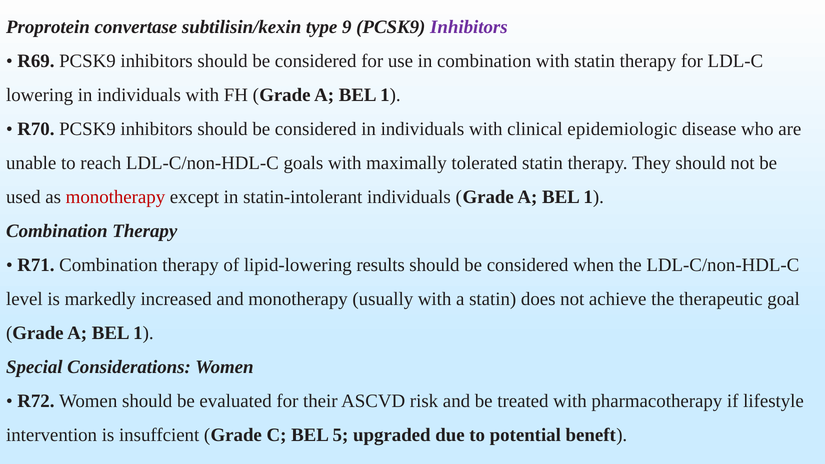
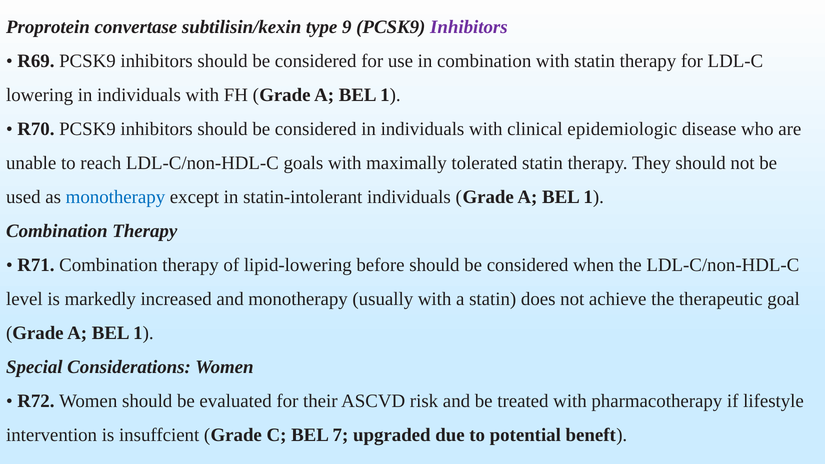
monotherapy at (115, 197) colour: red -> blue
results: results -> before
5: 5 -> 7
